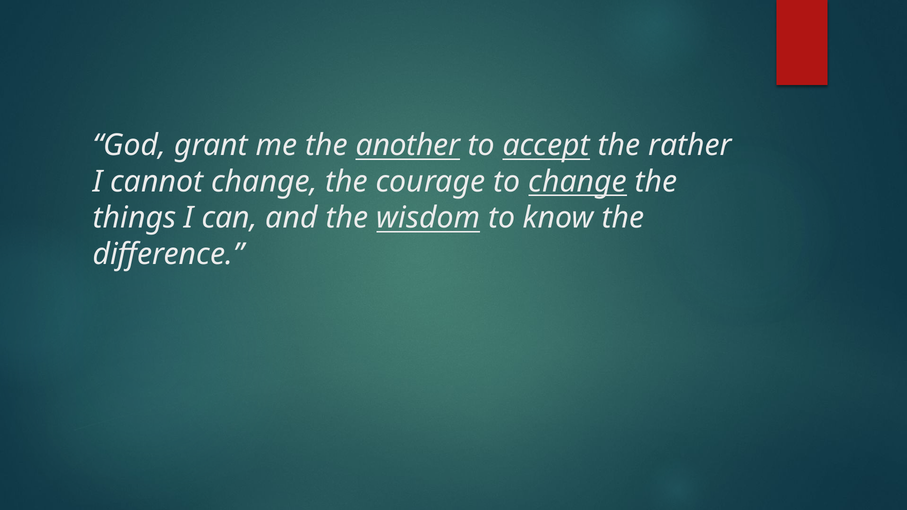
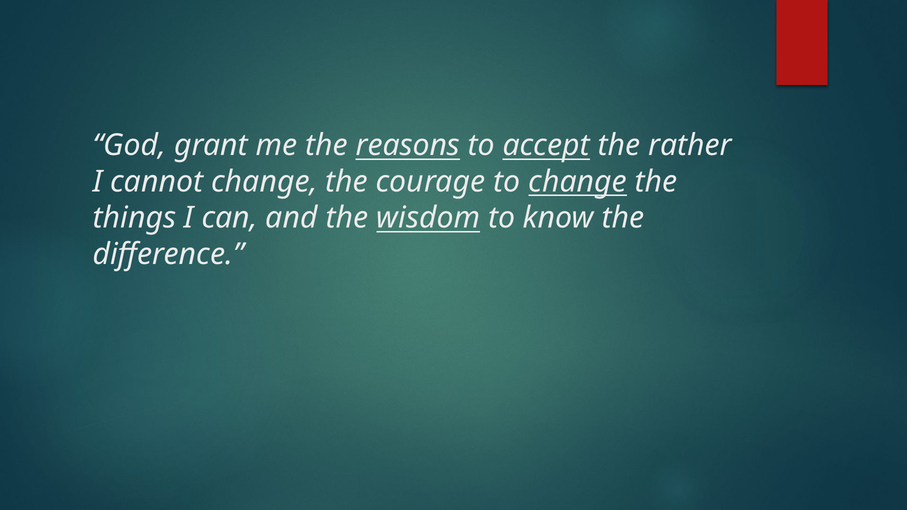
another: another -> reasons
